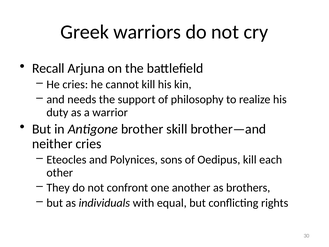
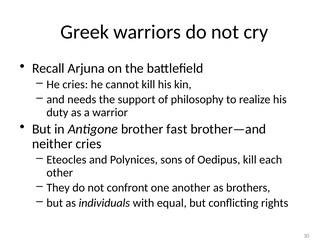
skill: skill -> fast
